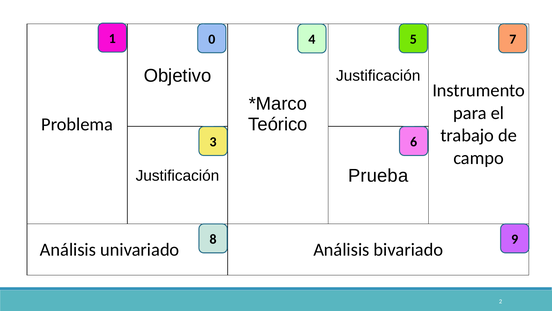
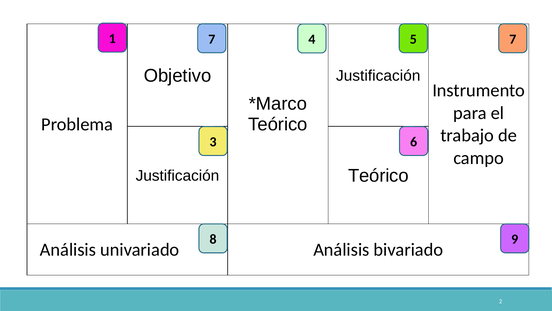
1 0: 0 -> 7
Justificación Prueba: Prueba -> Teórico
